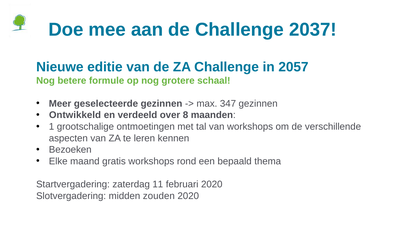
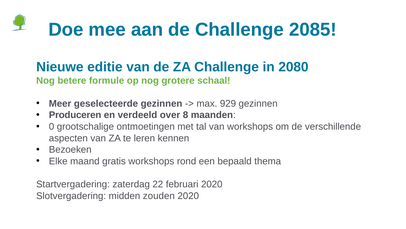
2037: 2037 -> 2085
2057: 2057 -> 2080
347: 347 -> 929
Ontwikkeld: Ontwikkeld -> Produceren
1: 1 -> 0
11: 11 -> 22
